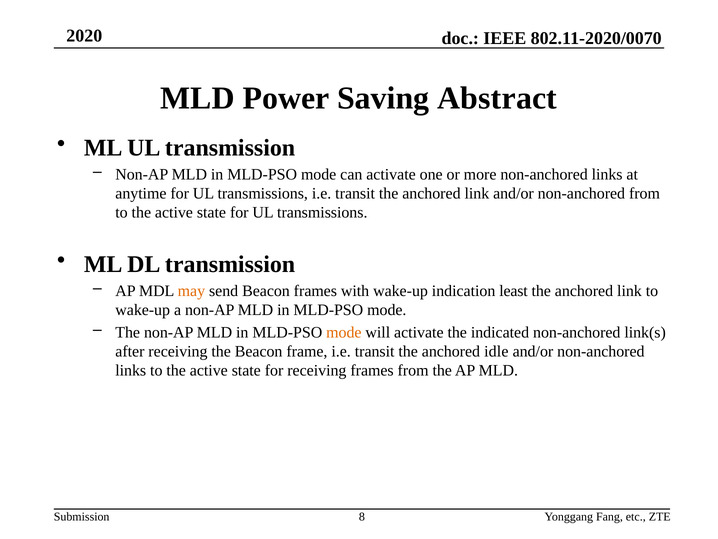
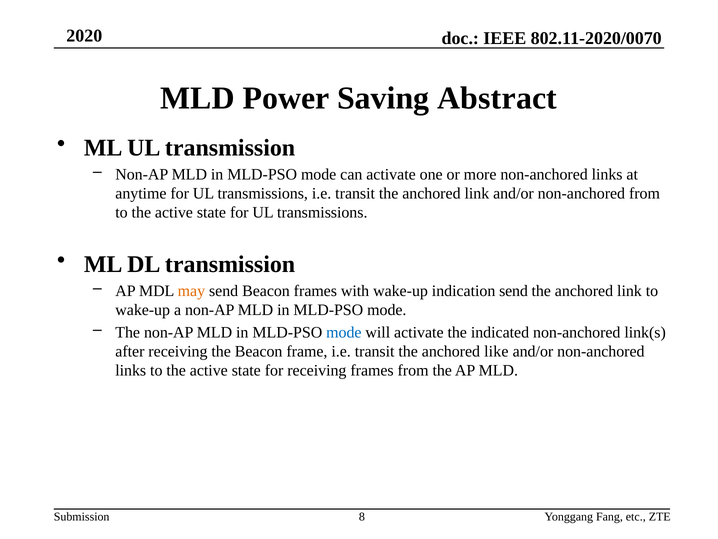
indication least: least -> send
mode at (344, 332) colour: orange -> blue
idle: idle -> like
